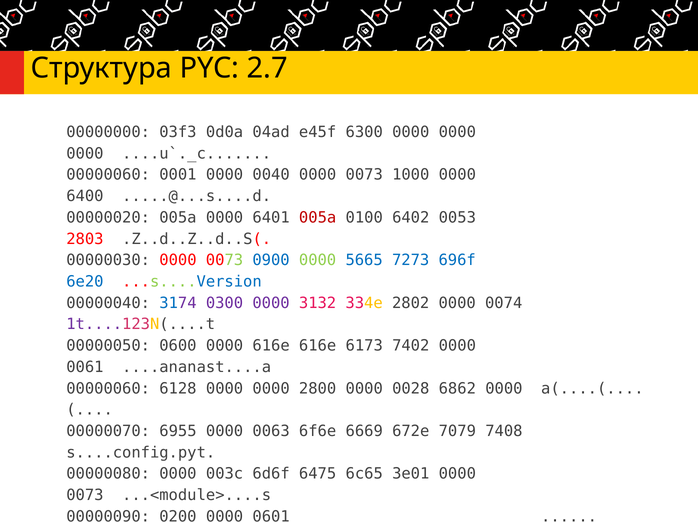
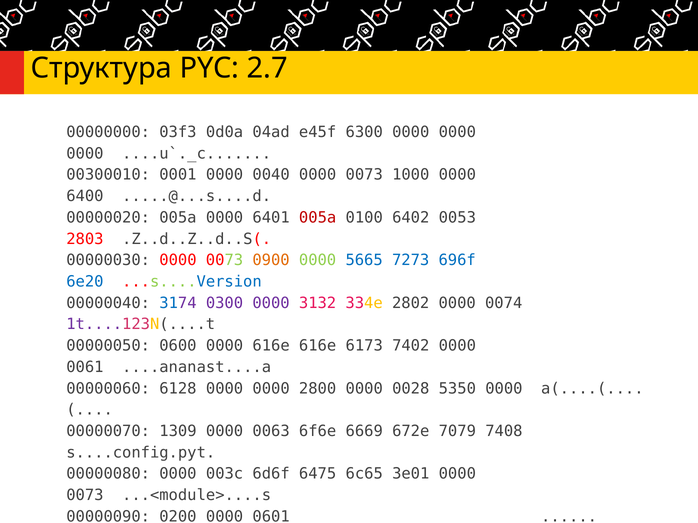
00000060 at (108, 175): 00000060 -> 00300010
0900 colour: blue -> orange
6862: 6862 -> 5350
6955: 6955 -> 1309
